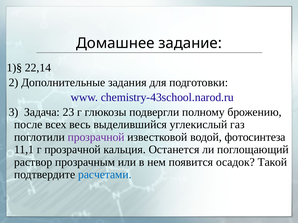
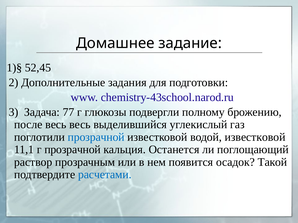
22,14: 22,14 -> 52,45
23: 23 -> 77
после всех: всех -> весь
прозрачной at (96, 137) colour: purple -> blue
водой фотосинтеза: фотосинтеза -> известковой
